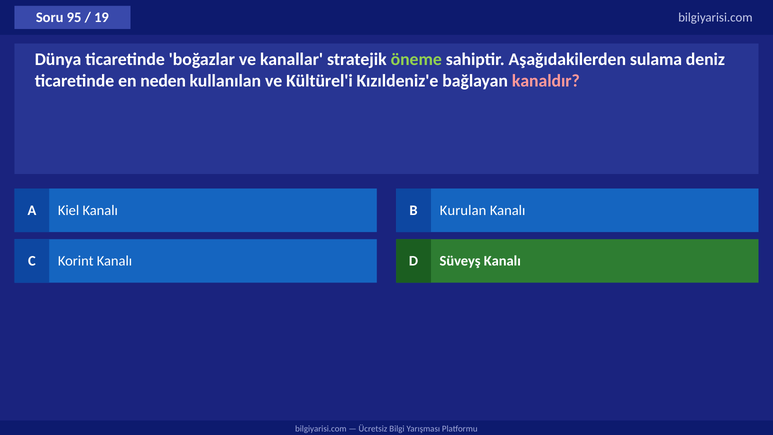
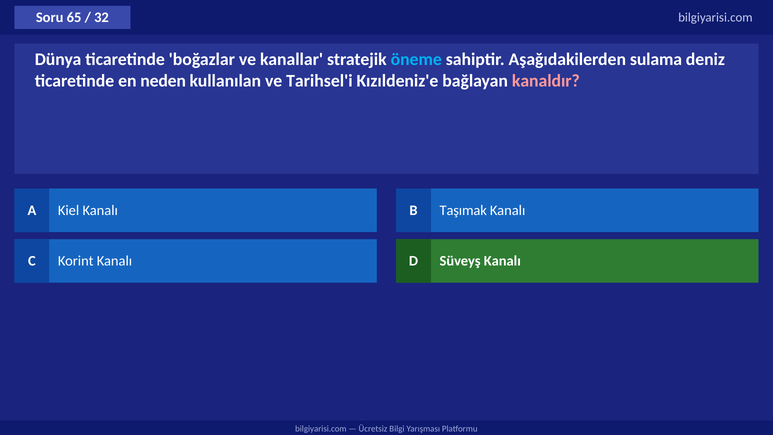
95: 95 -> 65
19: 19 -> 32
öneme colour: light green -> light blue
Kültürel'i: Kültürel'i -> Tarihsel'i
Kurulan: Kurulan -> Taşımak
